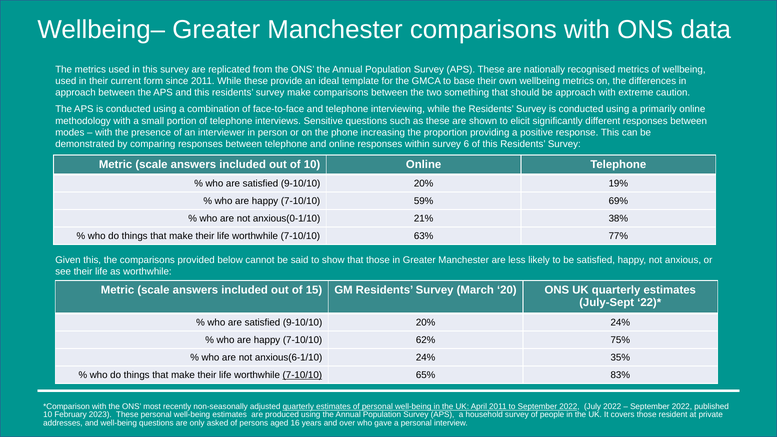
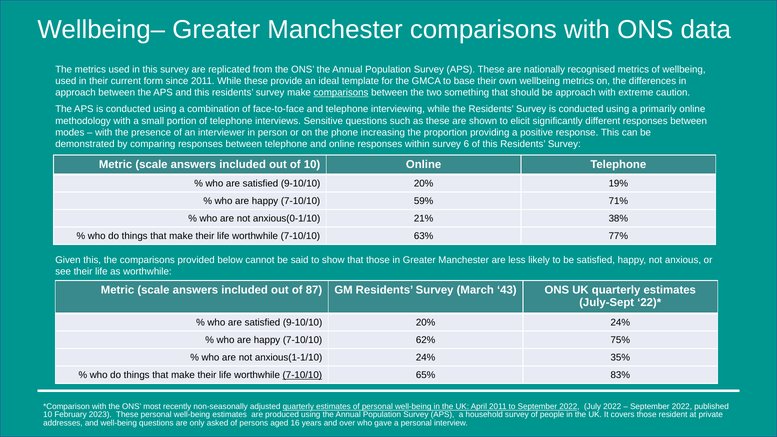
comparisons at (341, 93) underline: none -> present
69%: 69% -> 71%
15: 15 -> 87
20: 20 -> 43
anxious(6-1/10: anxious(6-1/10 -> anxious(1-1/10
